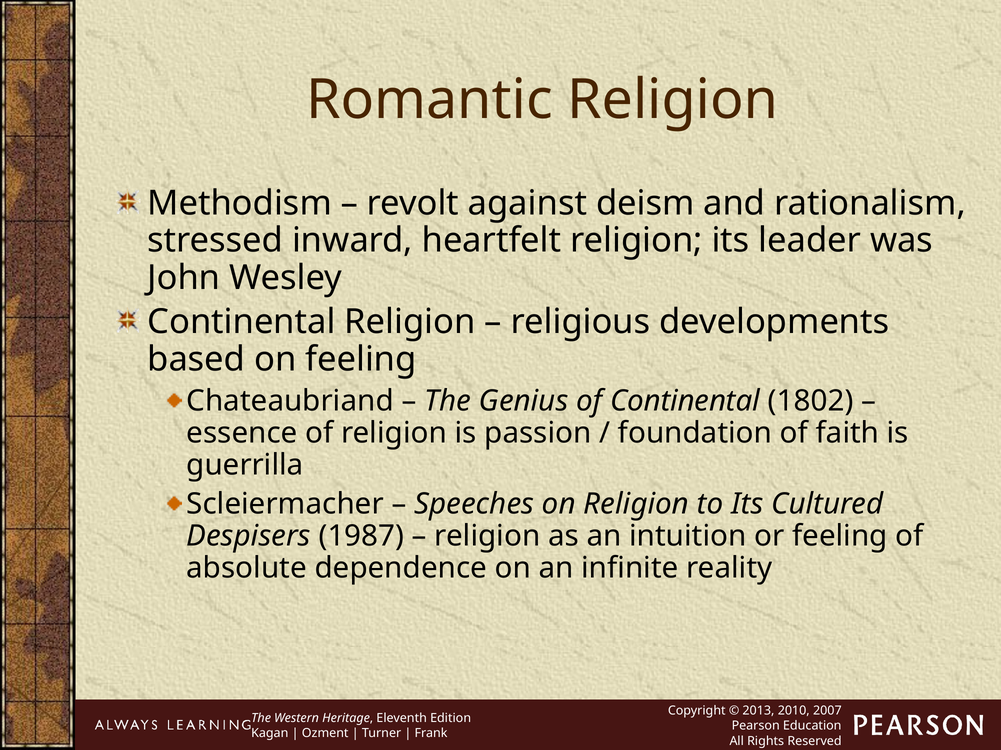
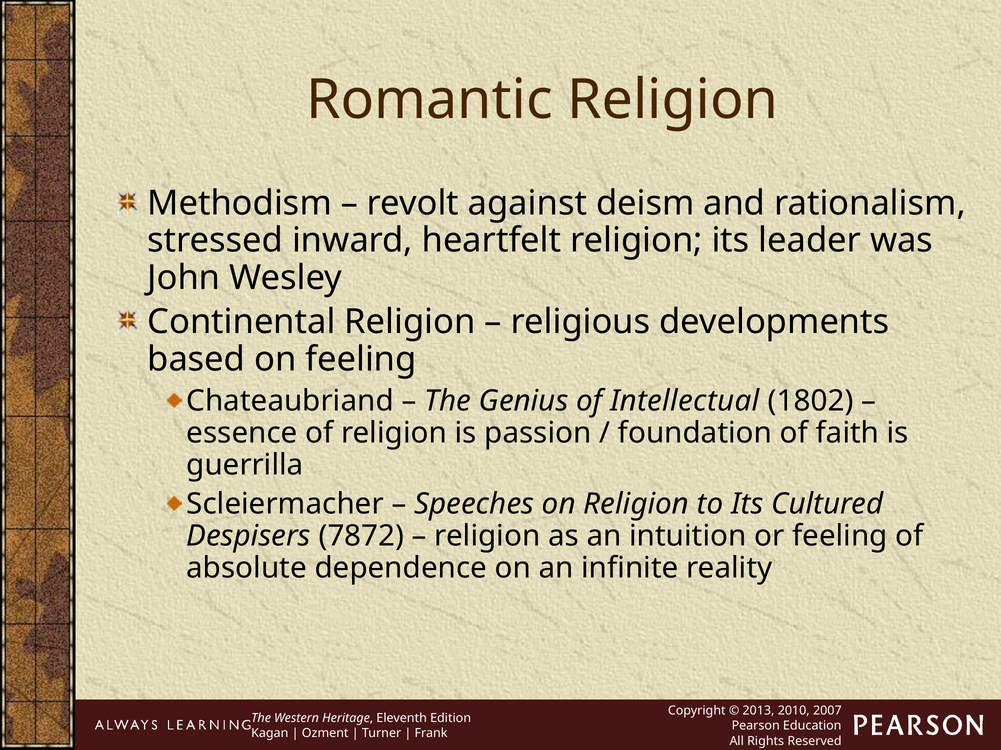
of Continental: Continental -> Intellectual
1987: 1987 -> 7872
